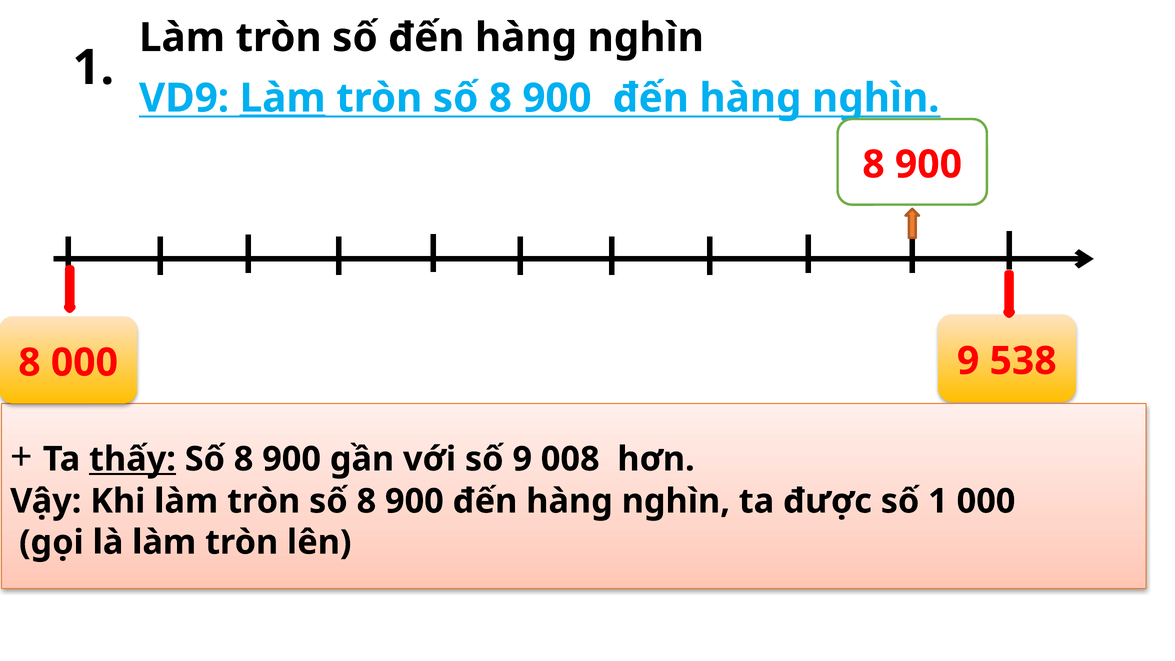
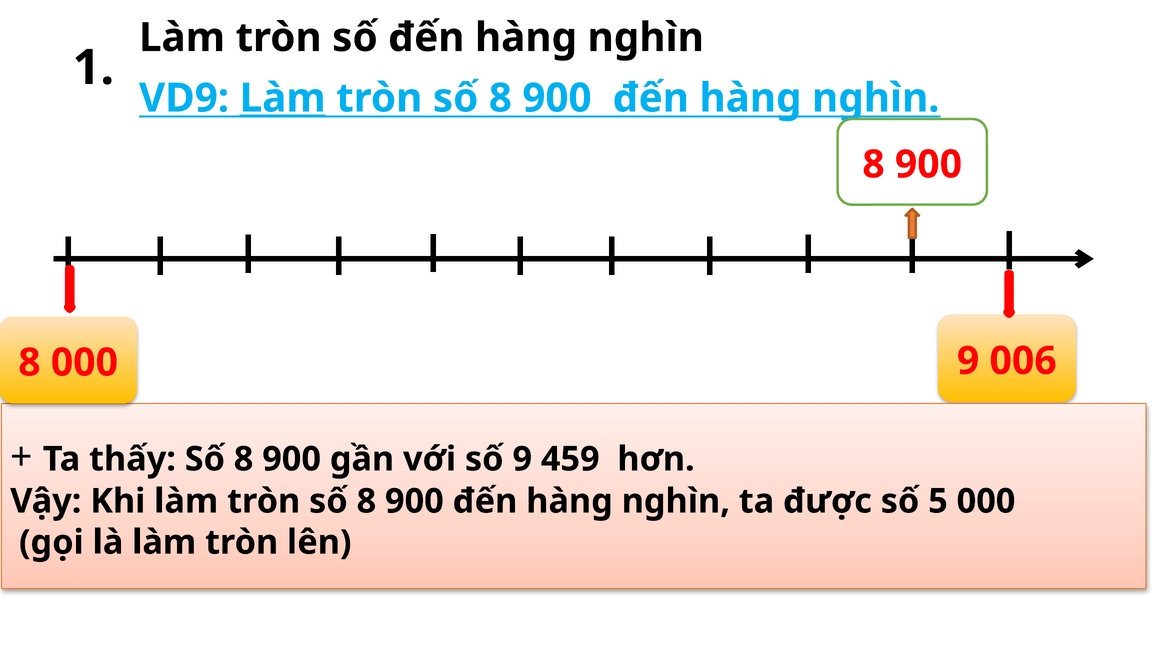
538: 538 -> 006
thấy underline: present -> none
008: 008 -> 459
số 1: 1 -> 5
